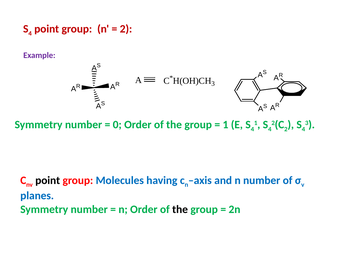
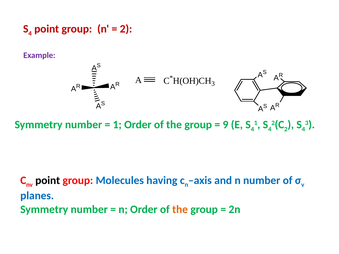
0 at (117, 125): 0 -> 1
1 at (225, 125): 1 -> 9
the at (180, 210) colour: black -> orange
